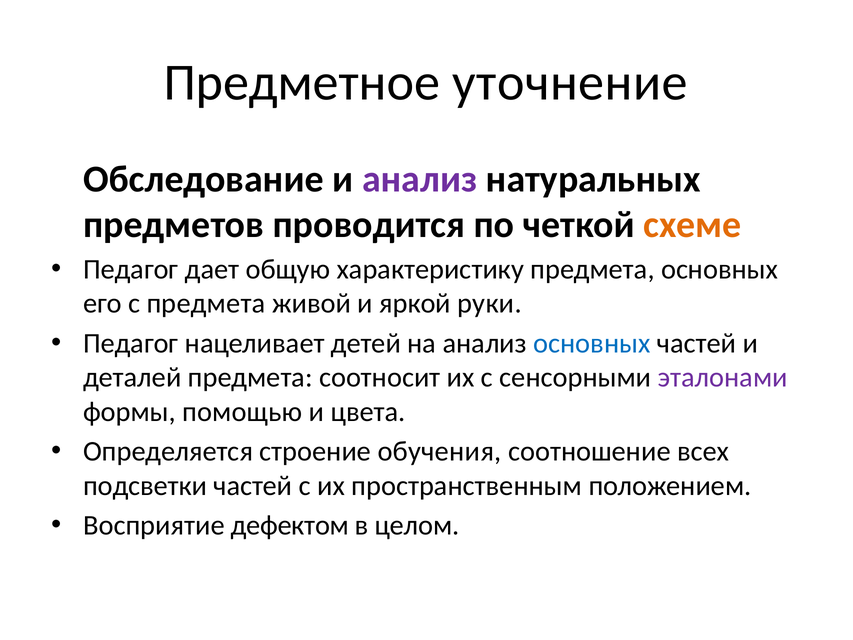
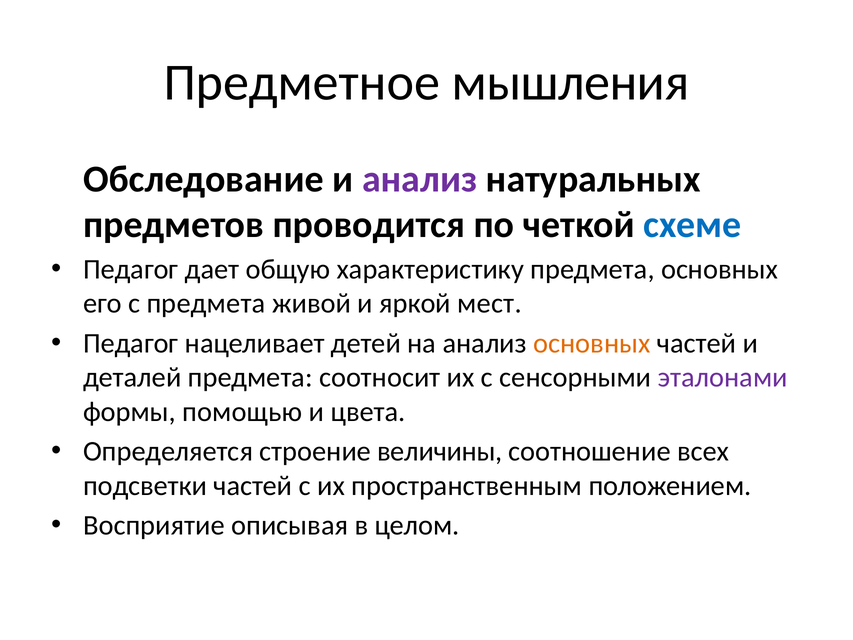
уточнение: уточнение -> мышления
схеме colour: orange -> blue
руки: руки -> мест
основных at (592, 343) colour: blue -> orange
обучения: обучения -> величины
дефектом: дефектом -> описывая
